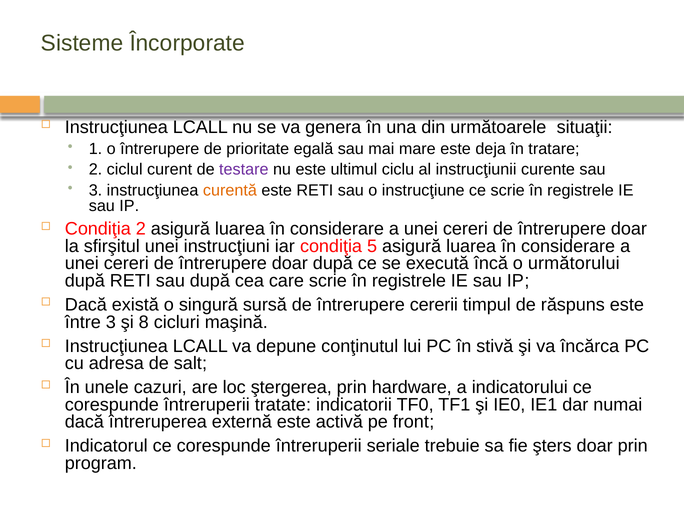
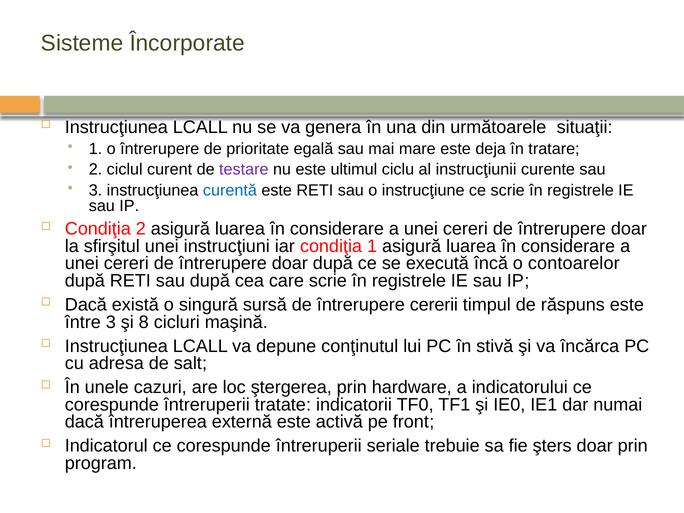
curentă colour: orange -> blue
condiţia 5: 5 -> 1
următorului: următorului -> contoarelor
